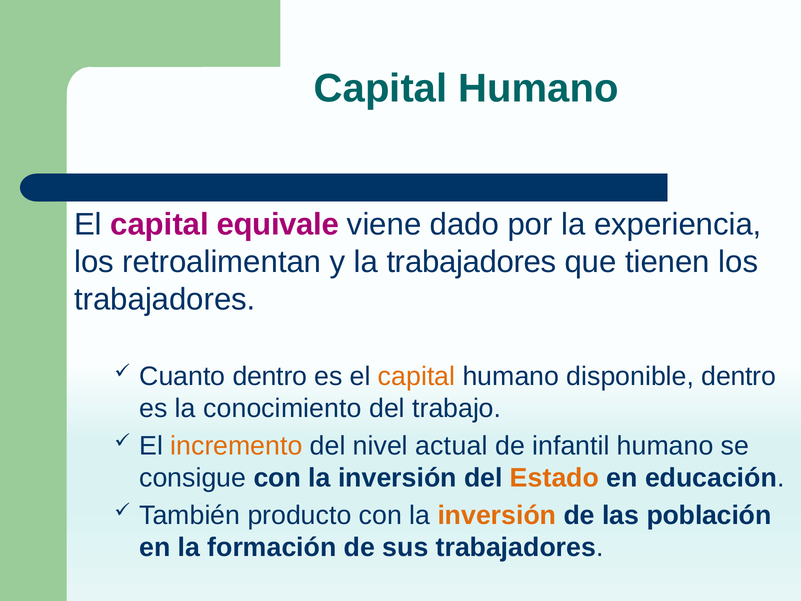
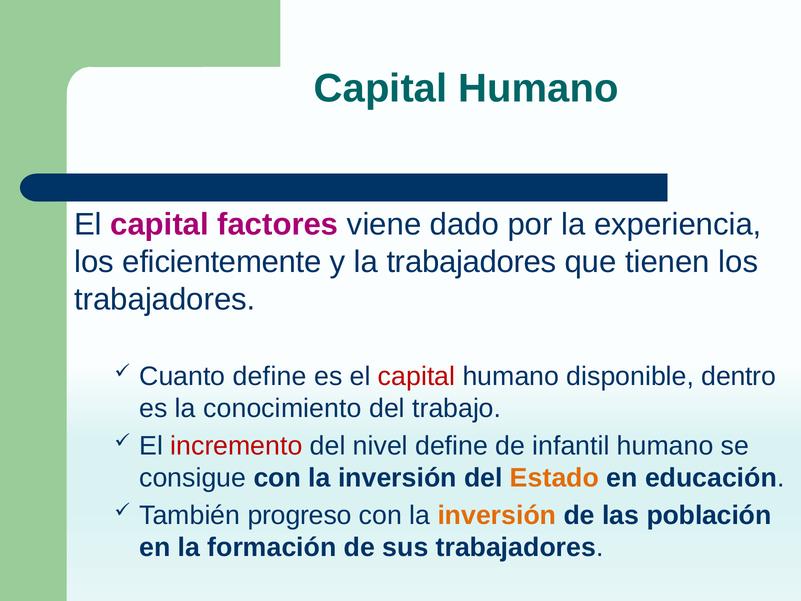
equivale: equivale -> factores
retroalimentan: retroalimentan -> eficientemente
Cuanto dentro: dentro -> define
capital at (417, 376) colour: orange -> red
incremento colour: orange -> red
nivel actual: actual -> define
producto: producto -> progreso
